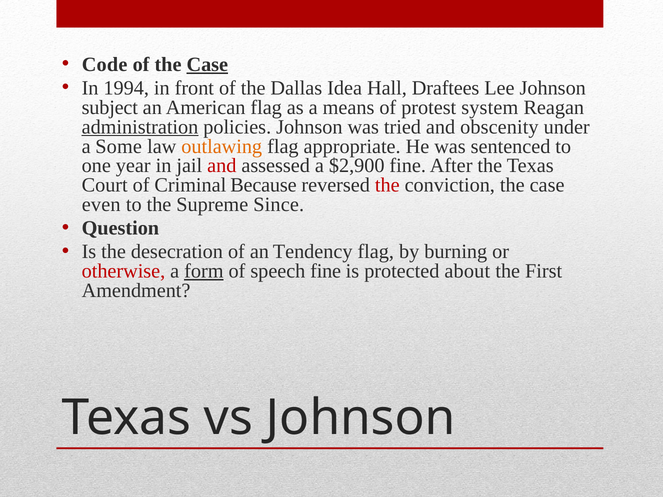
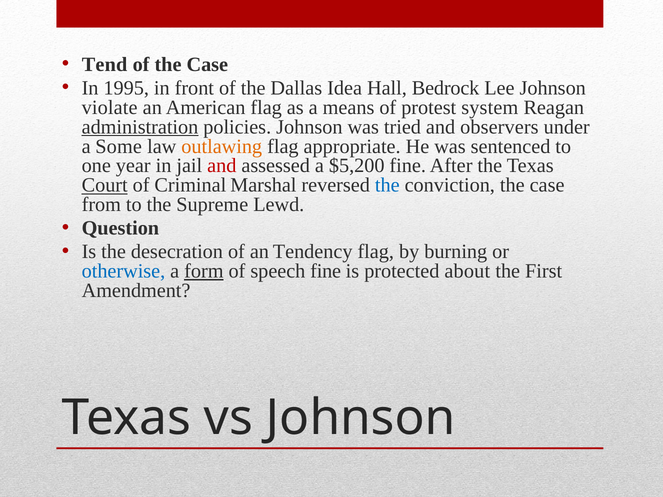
Code: Code -> Tend
Case at (207, 65) underline: present -> none
1994: 1994 -> 1995
Draftees: Draftees -> Bedrock
subject: subject -> violate
obscenity: obscenity -> observers
$2,900: $2,900 -> $5,200
Court underline: none -> present
Because: Because -> Marshal
the at (387, 185) colour: red -> blue
even: even -> from
Since: Since -> Lewd
otherwise colour: red -> blue
